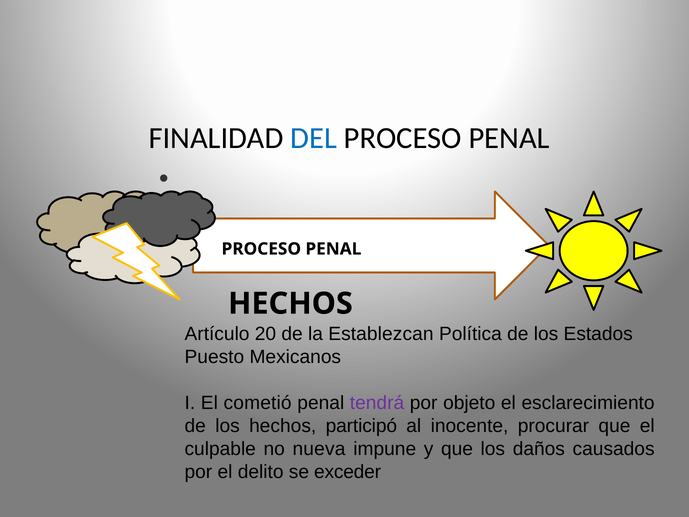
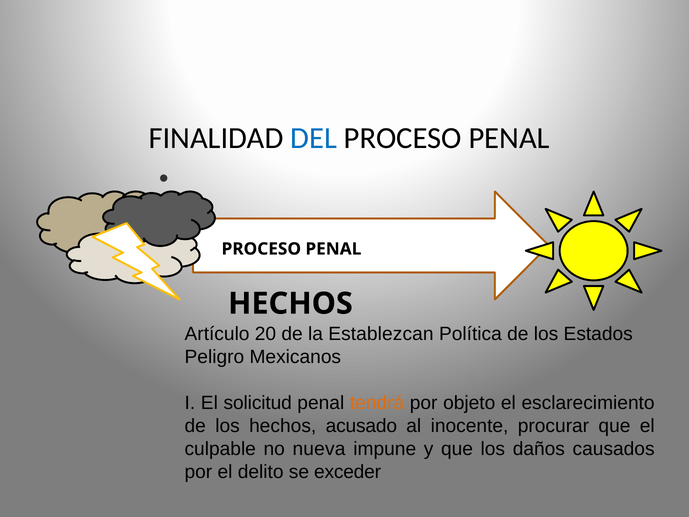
Puesto: Puesto -> Peligro
cometió: cometió -> solicitud
tendrá colour: purple -> orange
participó: participó -> acusado
